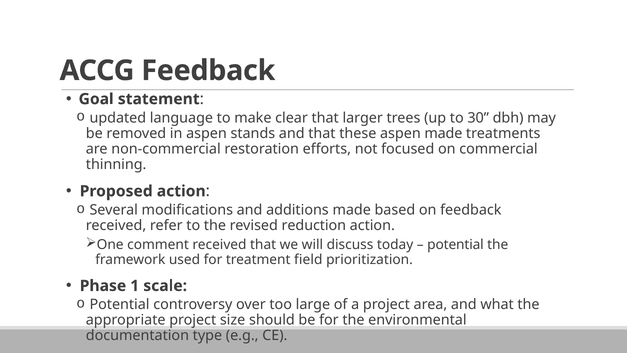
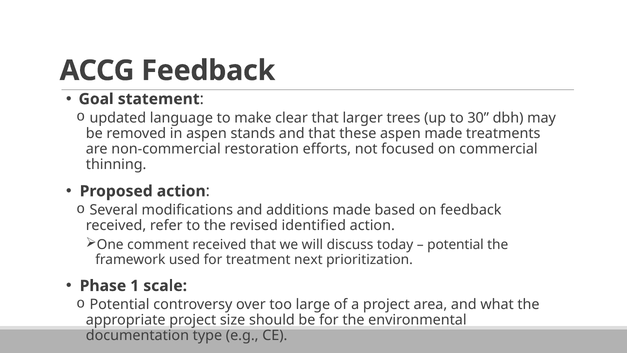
reduction: reduction -> identified
field: field -> next
